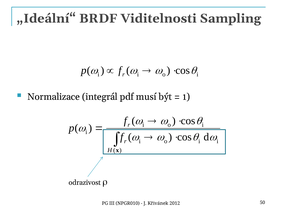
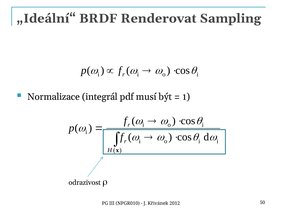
Viditelnosti: Viditelnosti -> Renderovat
